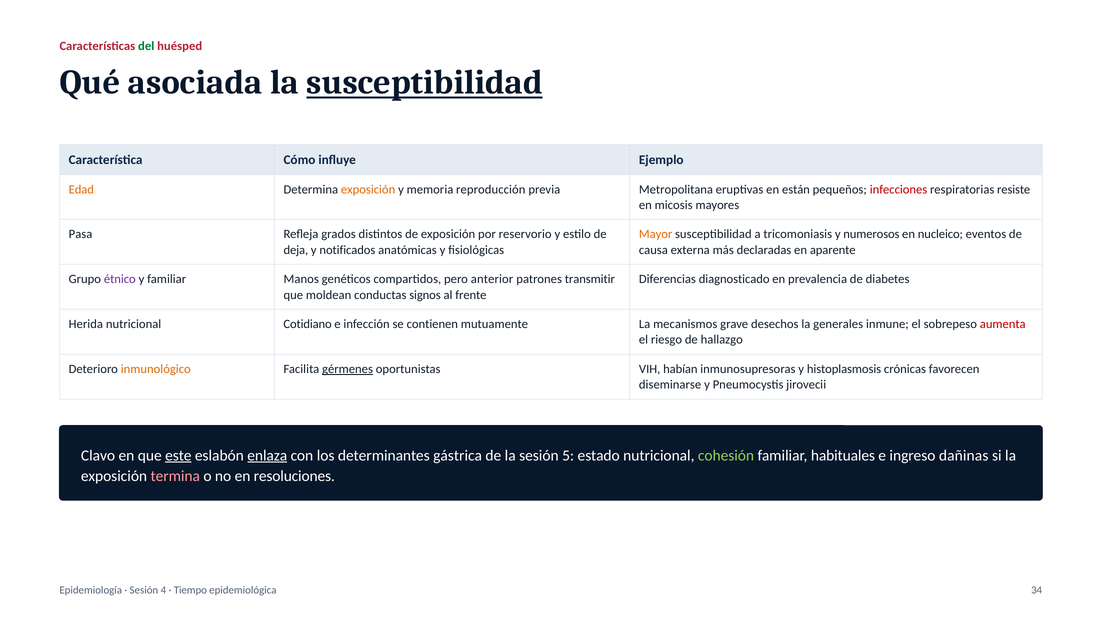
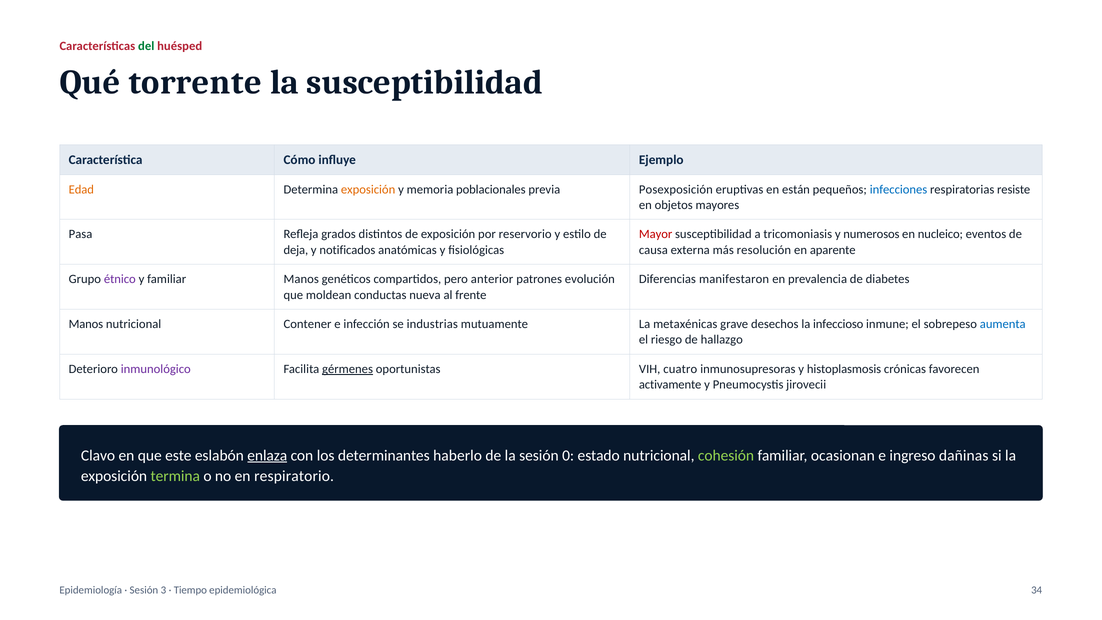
asociada: asociada -> torrente
susceptibilidad at (425, 83) underline: present -> none
reproducción: reproducción -> poblacionales
Metropolitana: Metropolitana -> Posexposición
infecciones colour: red -> blue
micosis: micosis -> objetos
Mayor colour: orange -> red
declaradas: declaradas -> resolución
transmitir: transmitir -> evolución
diagnosticado: diagnosticado -> manifestaron
signos: signos -> nueva
Herida at (86, 324): Herida -> Manos
Cotidiano: Cotidiano -> Contener
contienen: contienen -> industrias
mecanismos: mecanismos -> metaxénicas
generales: generales -> infeccioso
aumenta colour: red -> blue
inmunológico colour: orange -> purple
habían: habían -> cuatro
diseminarse: diseminarse -> activamente
este underline: present -> none
gástrica: gástrica -> haberlo
5: 5 -> 0
habituales: habituales -> ocasionan
termina colour: pink -> light green
resoluciones: resoluciones -> respiratorio
4: 4 -> 3
